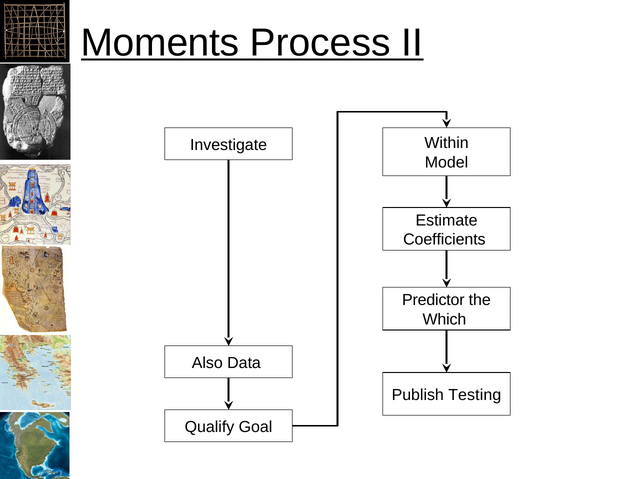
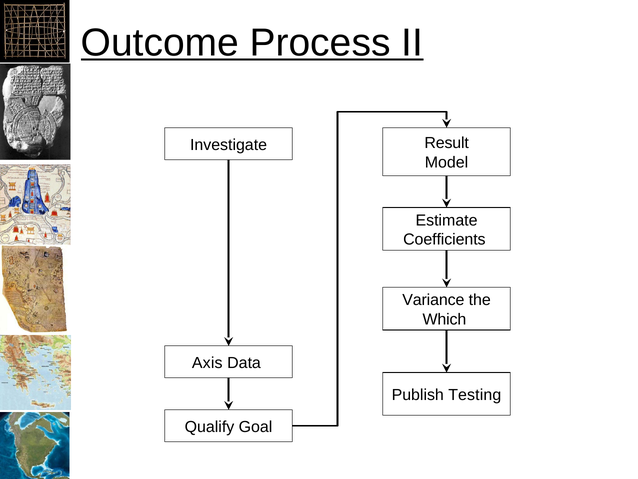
Moments: Moments -> Outcome
Within: Within -> Result
Predictor: Predictor -> Variance
Also: Also -> Axis
